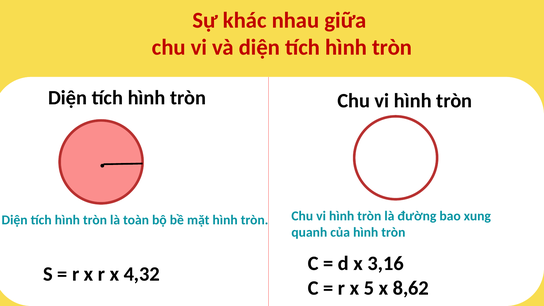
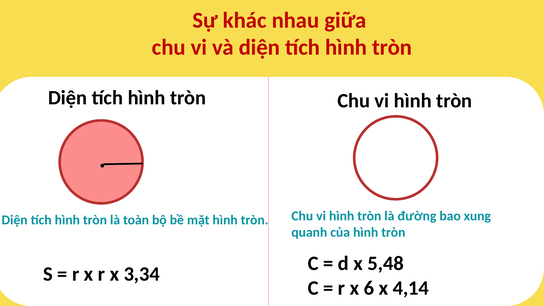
3,16: 3,16 -> 5,48
4,32: 4,32 -> 3,34
5: 5 -> 6
8,62: 8,62 -> 4,14
